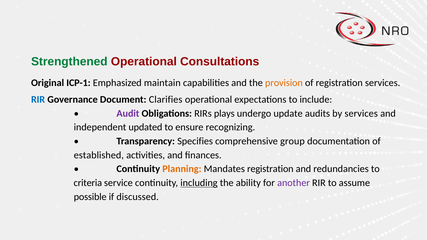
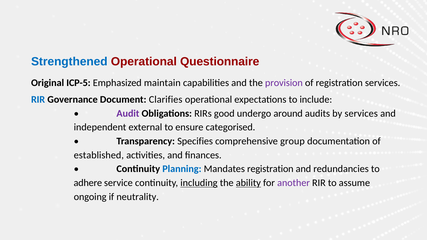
Strengthened colour: green -> blue
Consultations: Consultations -> Questionnaire
ICP-1: ICP-1 -> ICP-5
provision colour: orange -> purple
plays: plays -> good
update: update -> around
updated: updated -> external
recognizing: recognizing -> categorised
Planning colour: orange -> blue
criteria: criteria -> adhere
ability underline: none -> present
possible: possible -> ongoing
discussed: discussed -> neutrality
